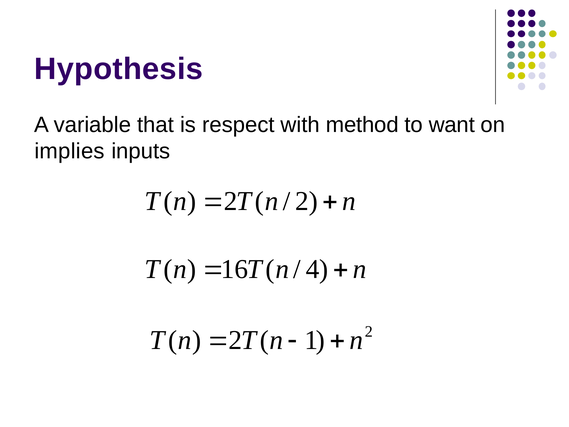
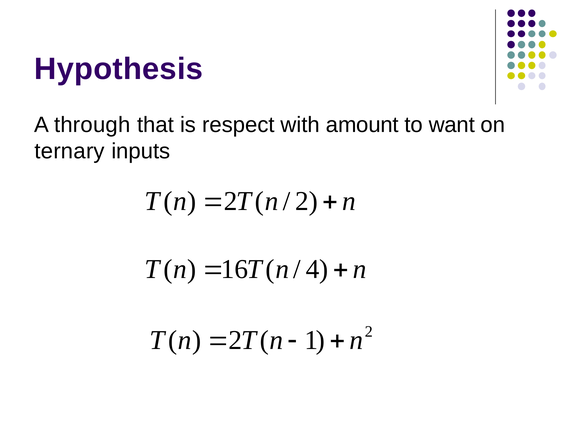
variable: variable -> through
method: method -> amount
implies: implies -> ternary
